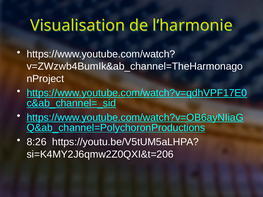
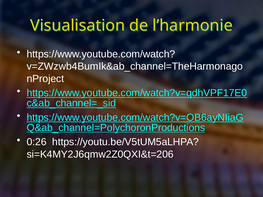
8:26: 8:26 -> 0:26
